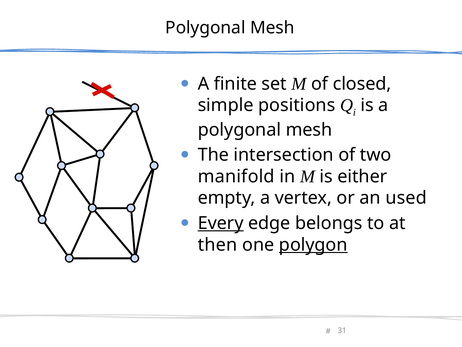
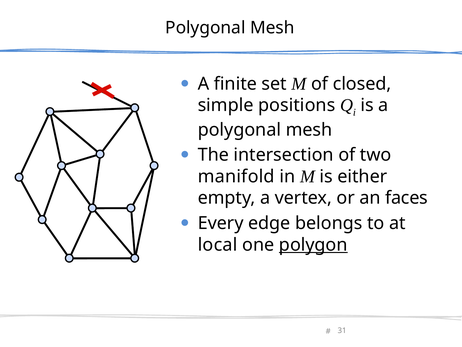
used: used -> faces
Every underline: present -> none
then: then -> local
